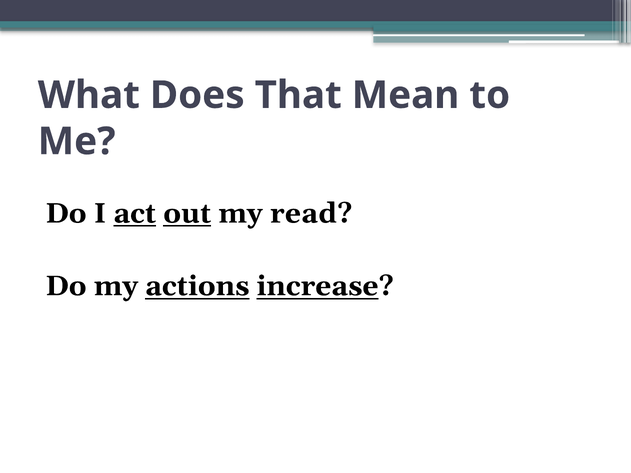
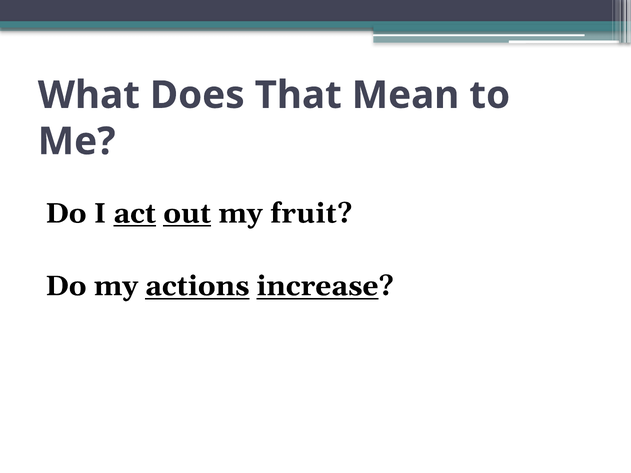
read: read -> fruit
